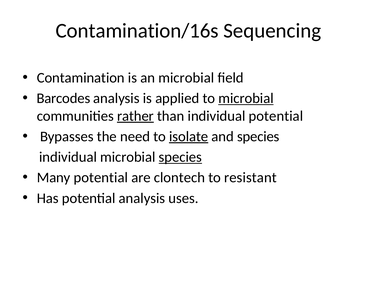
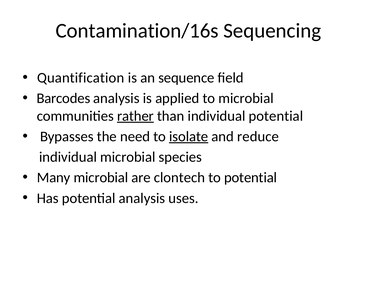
Contamination: Contamination -> Quantification
an microbial: microbial -> sequence
microbial at (246, 98) underline: present -> none
and species: species -> reduce
species at (180, 157) underline: present -> none
Many potential: potential -> microbial
to resistant: resistant -> potential
